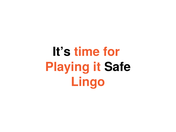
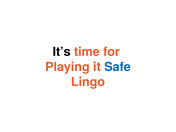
Safe colour: black -> blue
